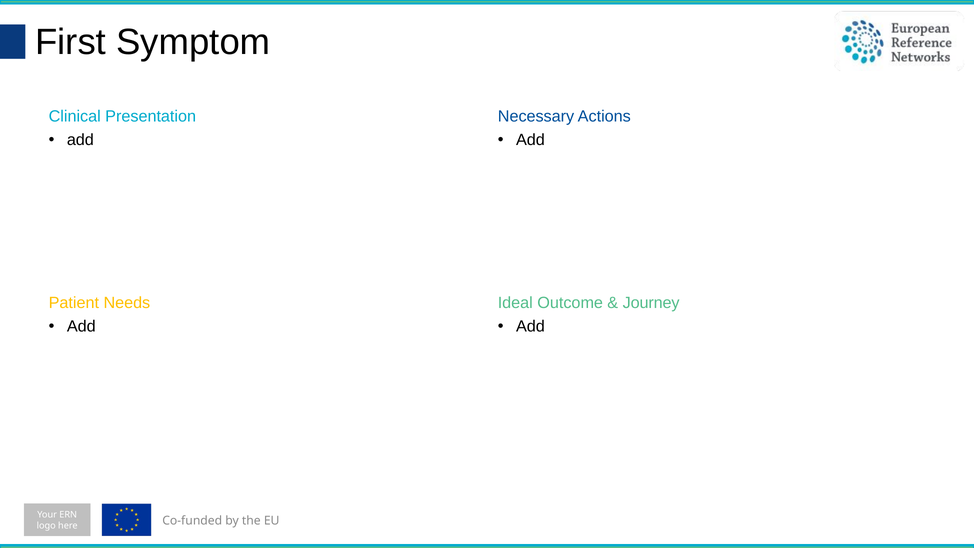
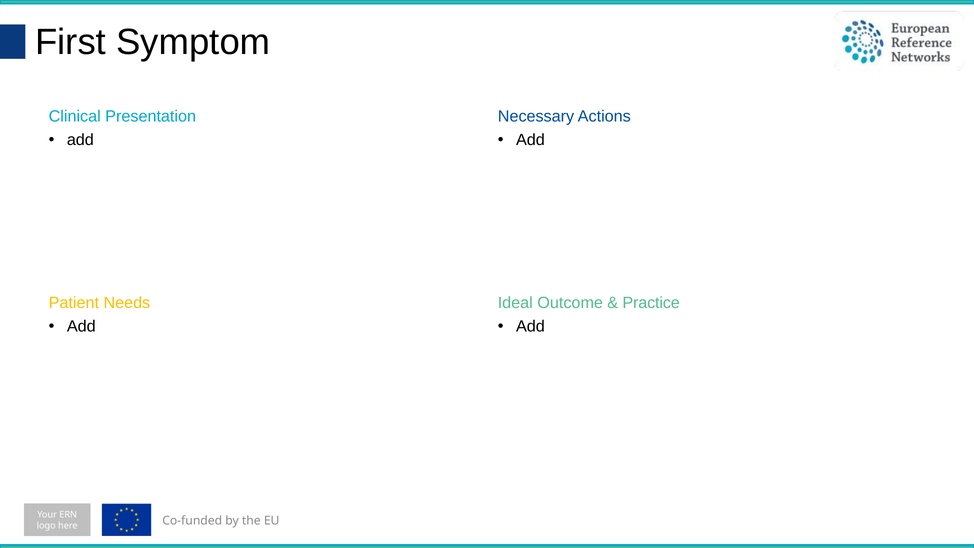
Journey: Journey -> Practice
